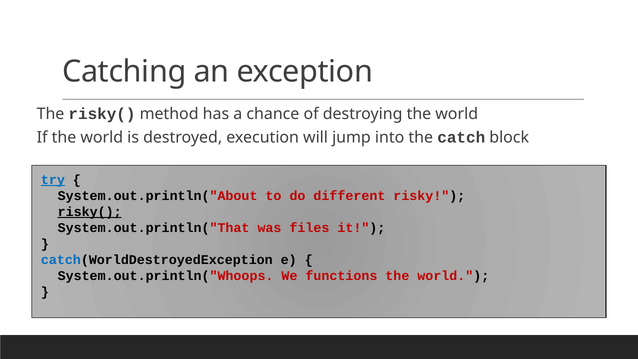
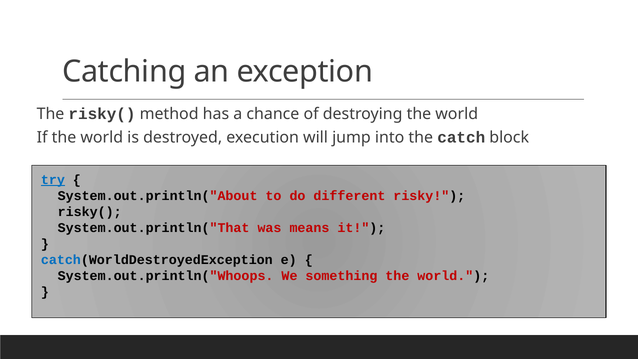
risky( at (90, 212) underline: present -> none
files: files -> means
functions: functions -> something
